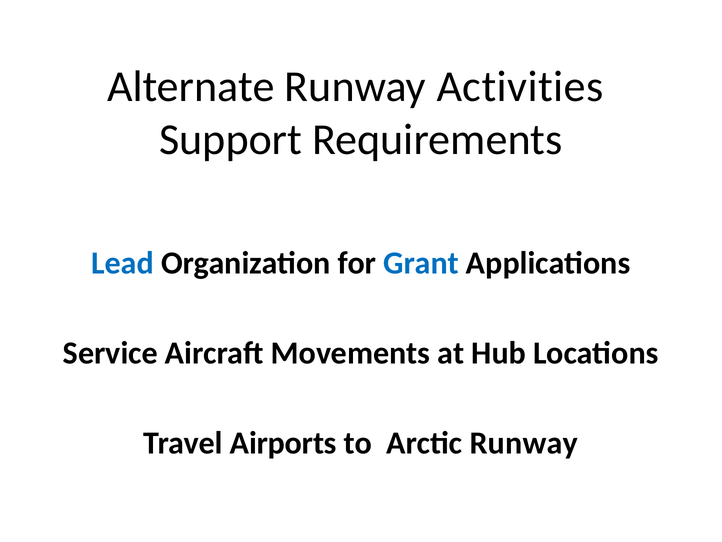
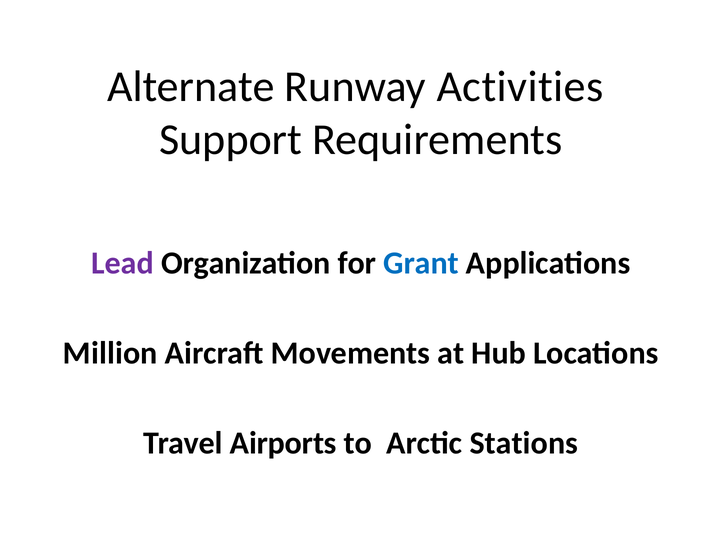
Lead colour: blue -> purple
Service: Service -> Million
Arctic Runway: Runway -> Stations
